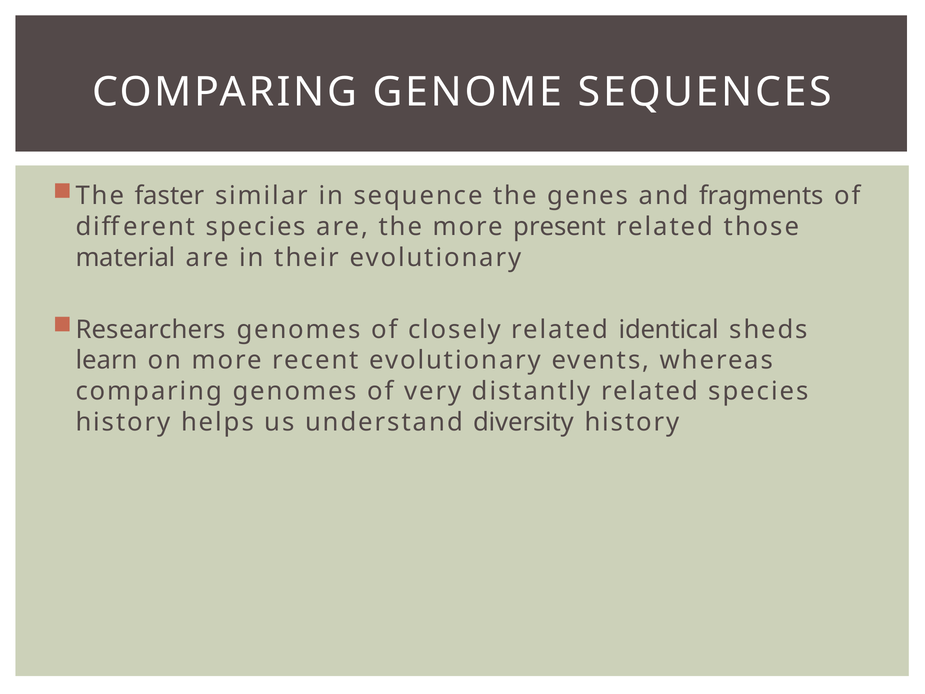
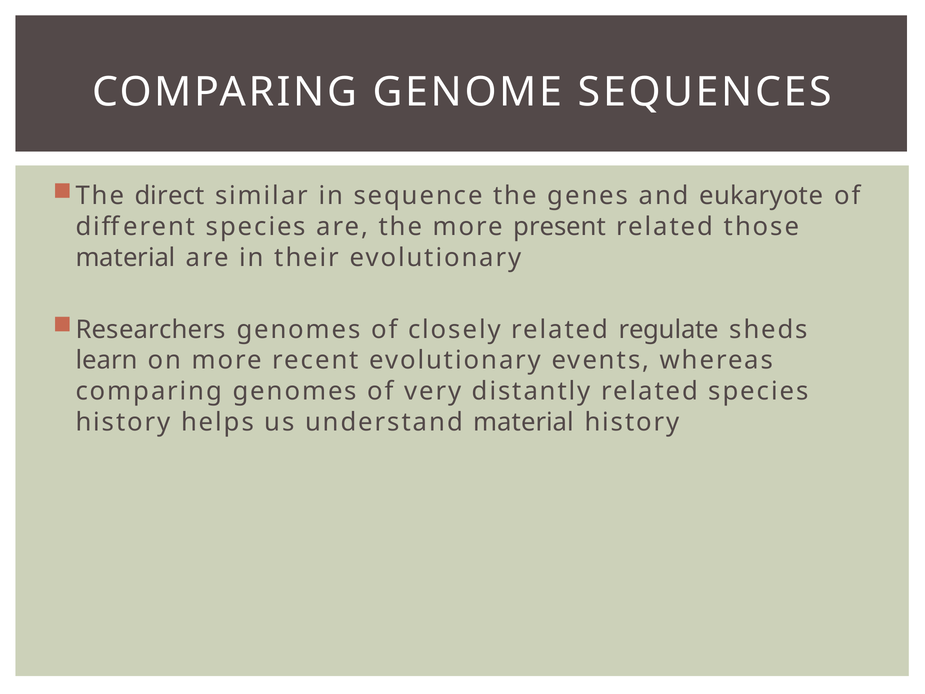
faster: faster -> direct
fragments: fragments -> eukaryote
identical: identical -> regulate
understand diversity: diversity -> material
